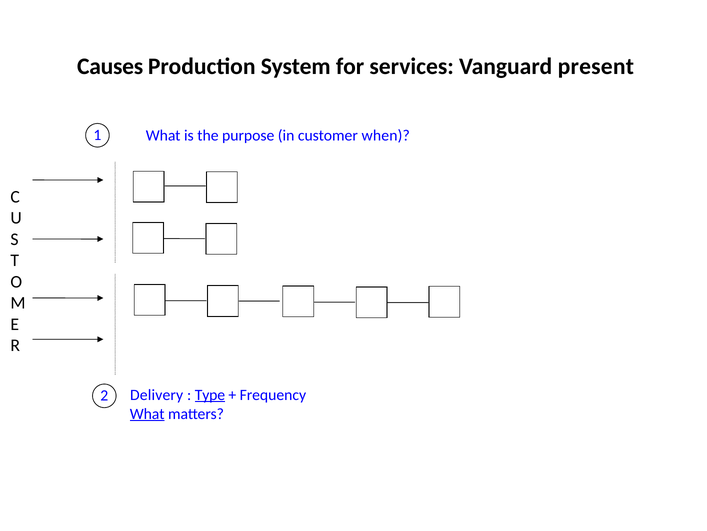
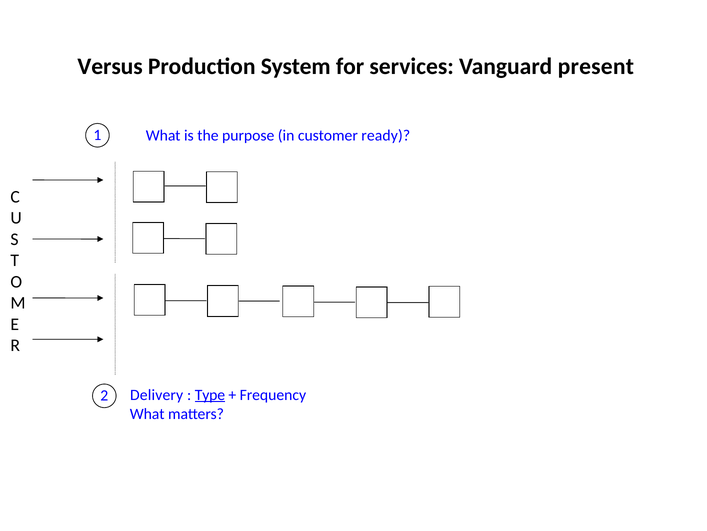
Causes: Causes -> Versus
when: when -> ready
What at (147, 413) underline: present -> none
